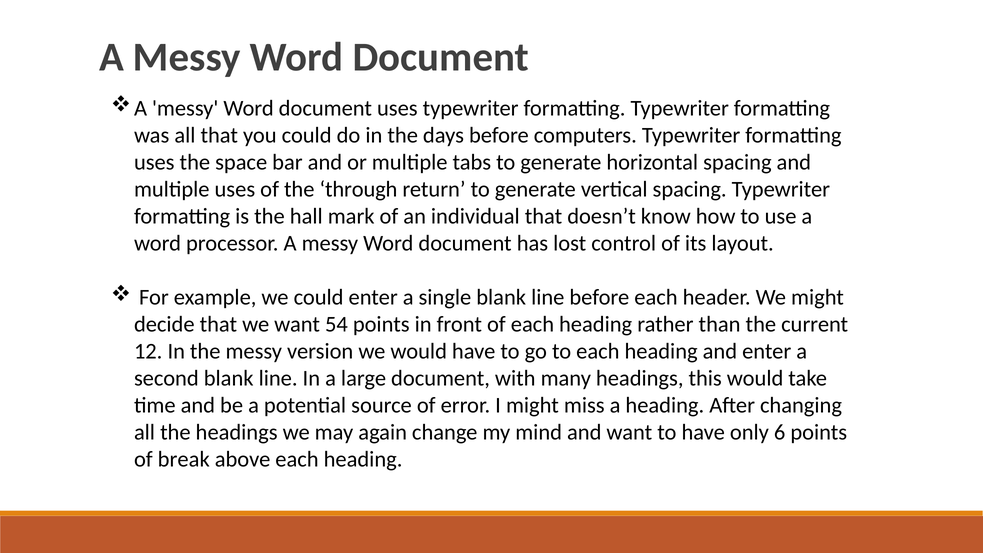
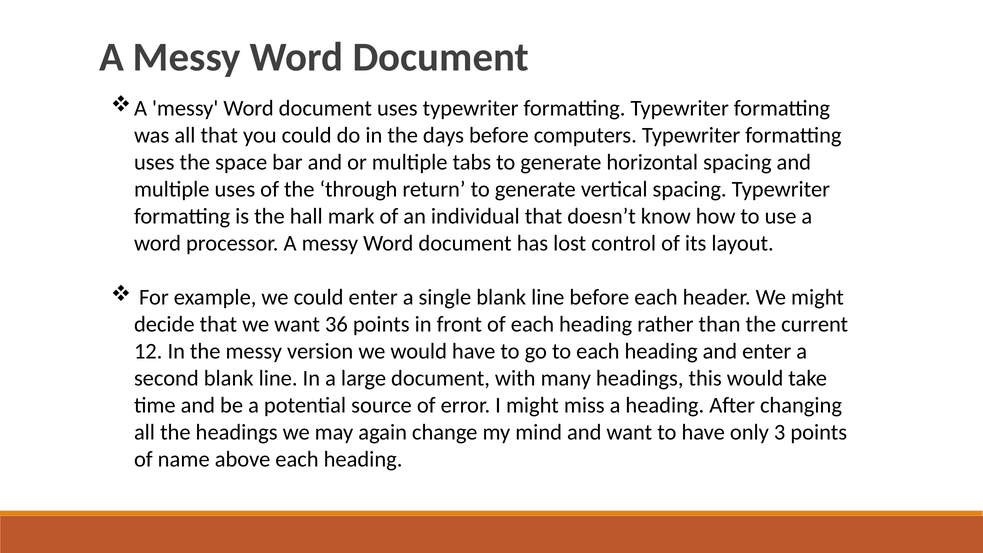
54: 54 -> 36
6: 6 -> 3
break: break -> name
